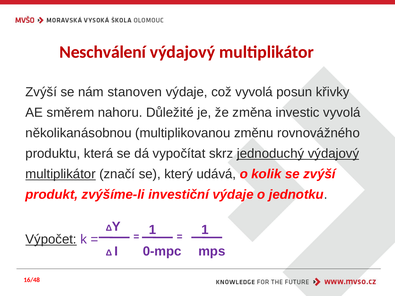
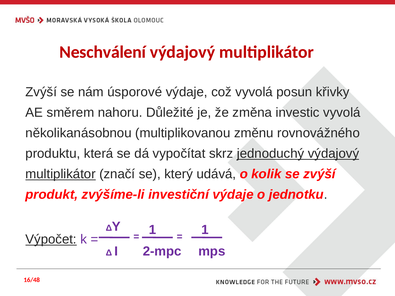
stanoven: stanoven -> úsporové
0-mpc: 0-mpc -> 2-mpc
